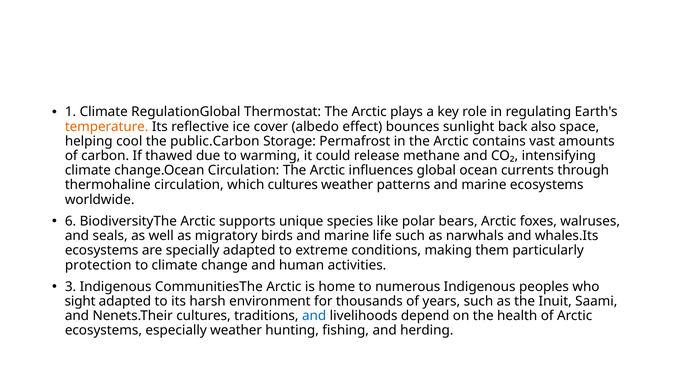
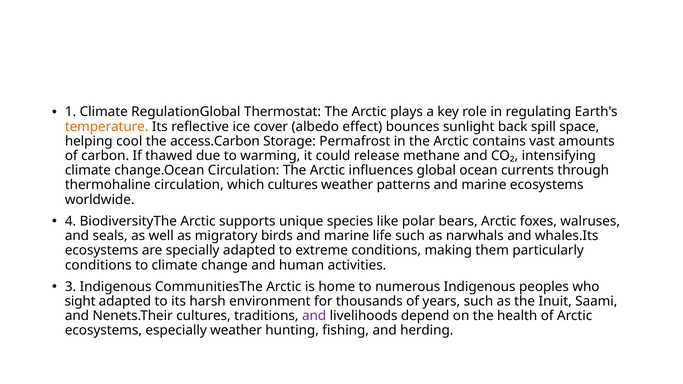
also: also -> spill
public.Carbon: public.Carbon -> access.Carbon
6: 6 -> 4
protection at (98, 265): protection -> conditions
and at (314, 316) colour: blue -> purple
